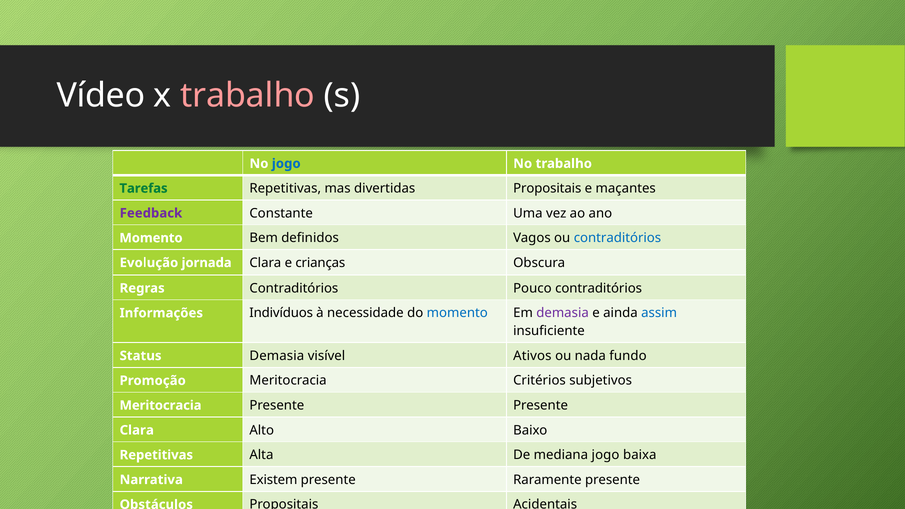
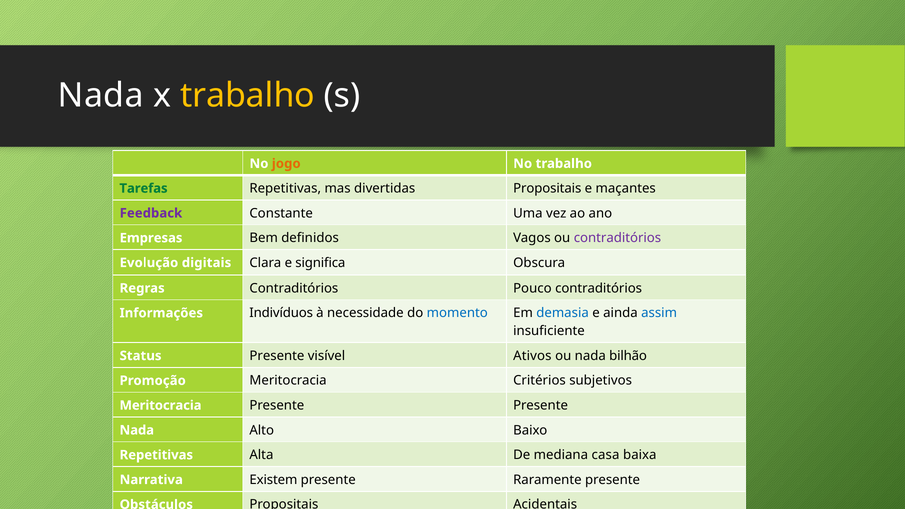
Vídeo at (101, 96): Vídeo -> Nada
trabalho at (248, 96) colour: pink -> yellow
jogo at (286, 164) colour: blue -> orange
Momento at (151, 238): Momento -> Empresas
contraditórios at (617, 238) colour: blue -> purple
jornada: jornada -> digitais
crianças: crianças -> significa
demasia at (563, 313) colour: purple -> blue
Status Demasia: Demasia -> Presente
fundo: fundo -> bilhão
Clara at (137, 430): Clara -> Nada
mediana jogo: jogo -> casa
